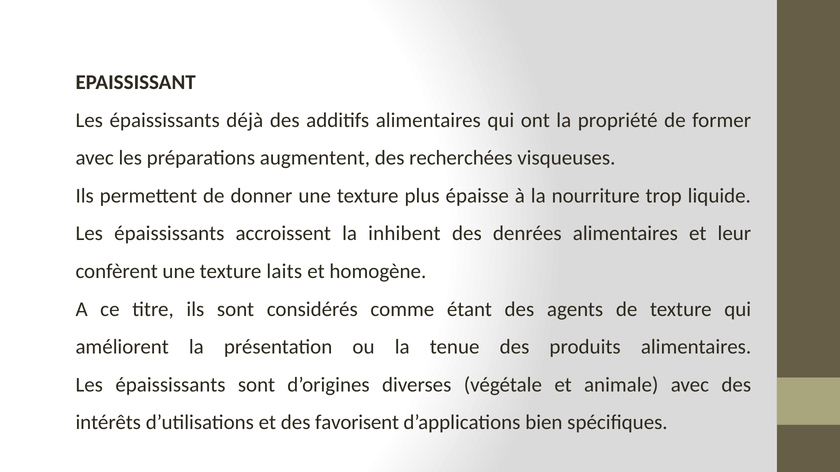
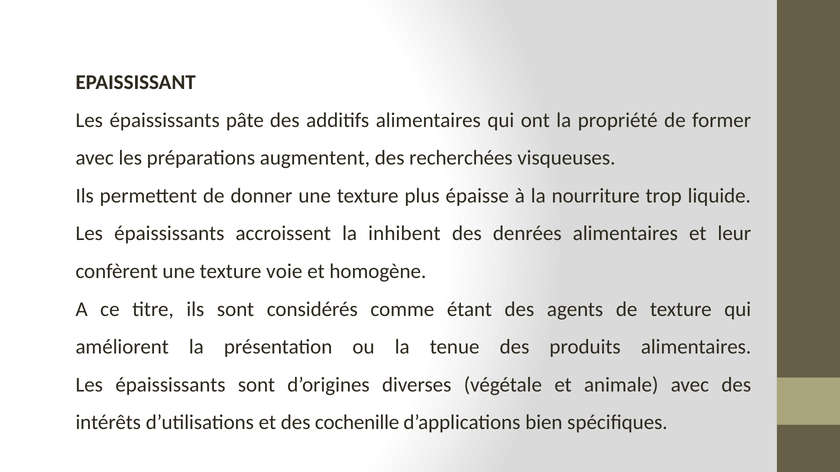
déjà: déjà -> pâte
laits: laits -> voie
favorisent: favorisent -> cochenille
